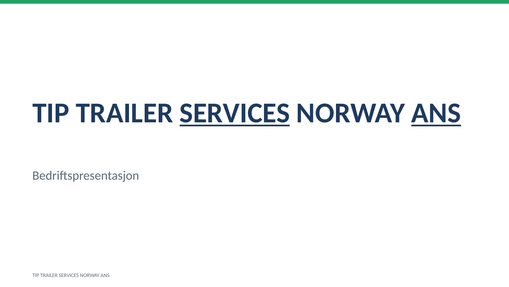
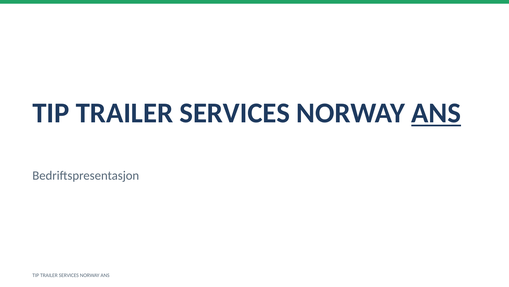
SERVICES at (235, 113) underline: present -> none
